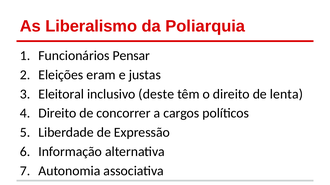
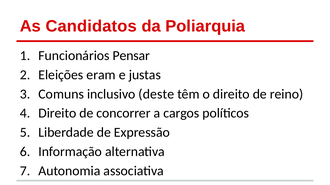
Liberalismo: Liberalismo -> Candidatos
Eleitoral: Eleitoral -> Comuns
lenta: lenta -> reino
